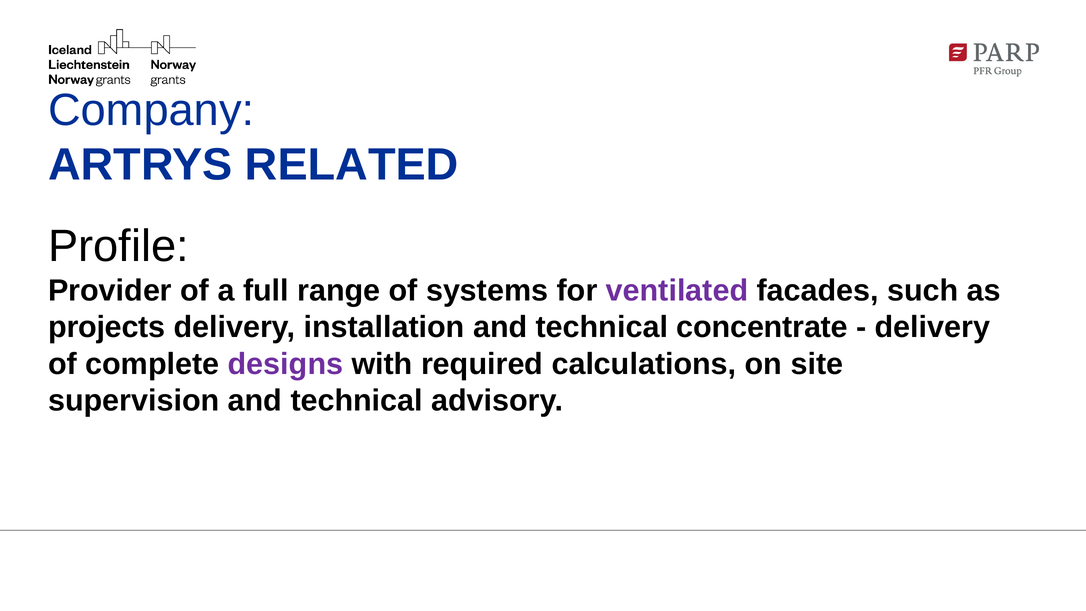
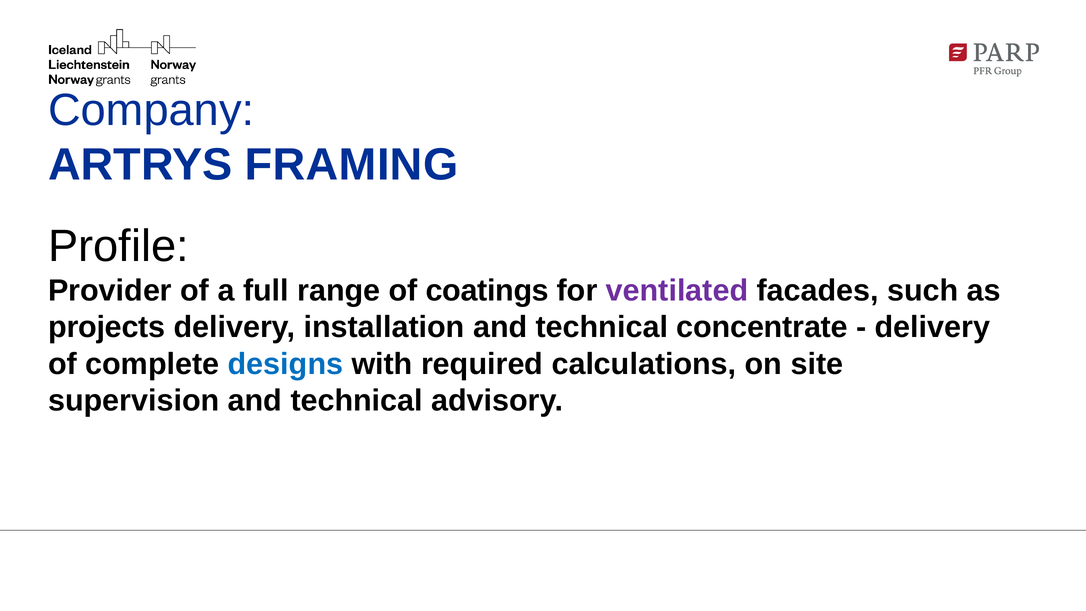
RELATED: RELATED -> FRAMING
systems: systems -> coatings
designs colour: purple -> blue
